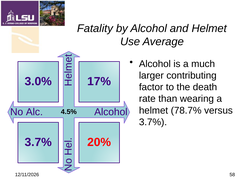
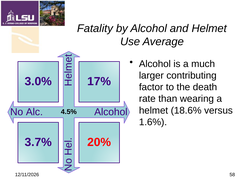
78.7%: 78.7% -> 18.6%
3.7% at (153, 122): 3.7% -> 1.6%
